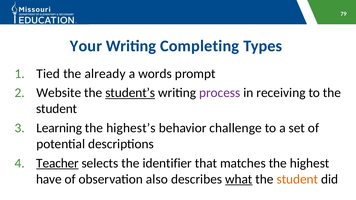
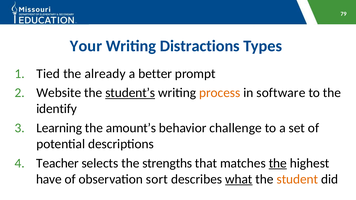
Completing: Completing -> Distractions
words: words -> better
process colour: purple -> orange
receiving: receiving -> software
student at (57, 109): student -> identify
highest’s: highest’s -> amount’s
Teacher underline: present -> none
identifier: identifier -> strengths
the at (278, 163) underline: none -> present
also: also -> sort
